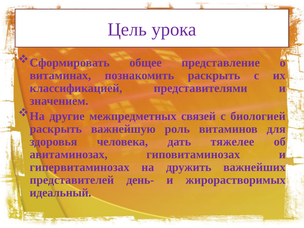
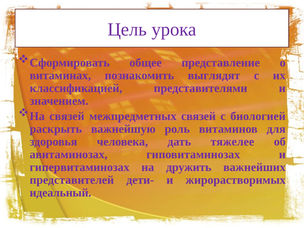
познакомить раскрыть: раскрыть -> выглядят
На другие: другие -> связей
день-: день- -> дети-
